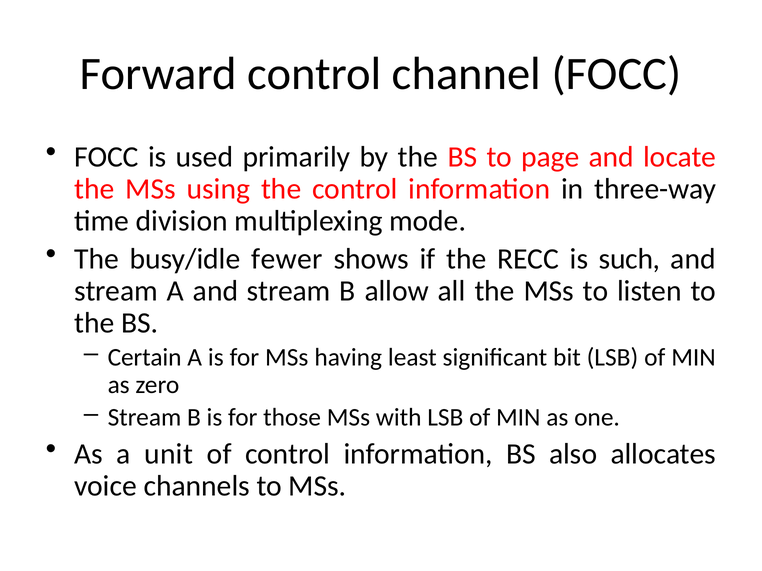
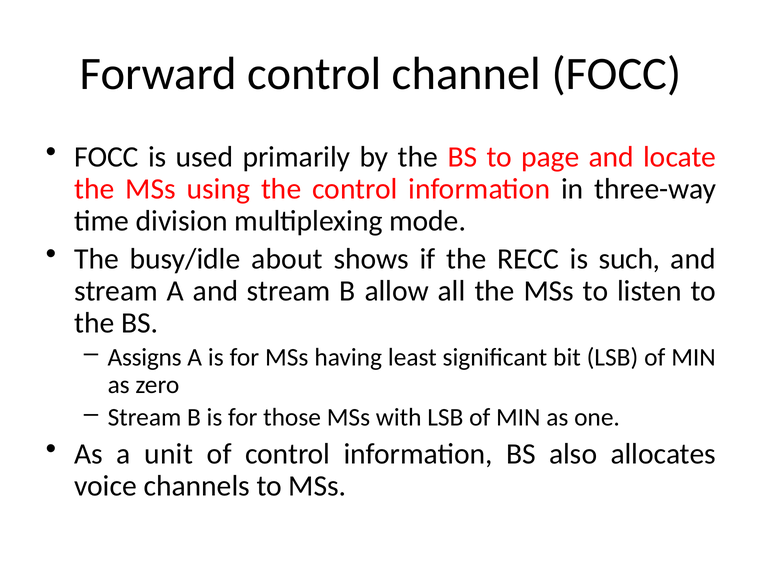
fewer: fewer -> about
Certain: Certain -> Assigns
